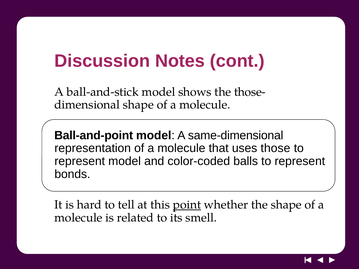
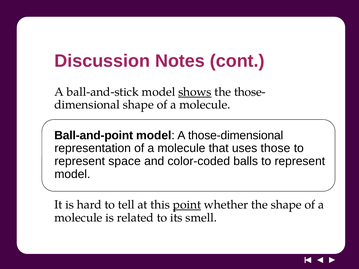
shows underline: none -> present
same-dimensional: same-dimensional -> those-dimensional
represent model: model -> space
bonds at (72, 174): bonds -> model
